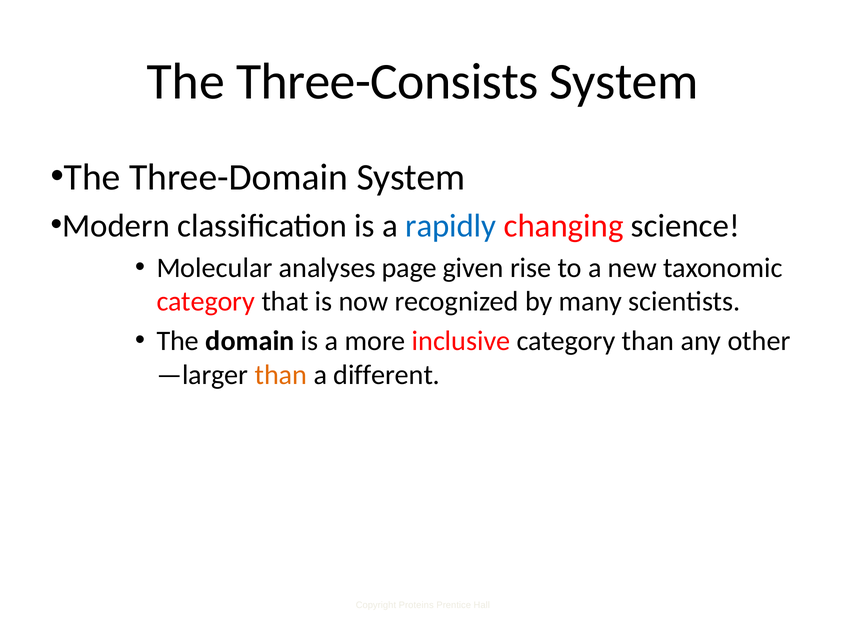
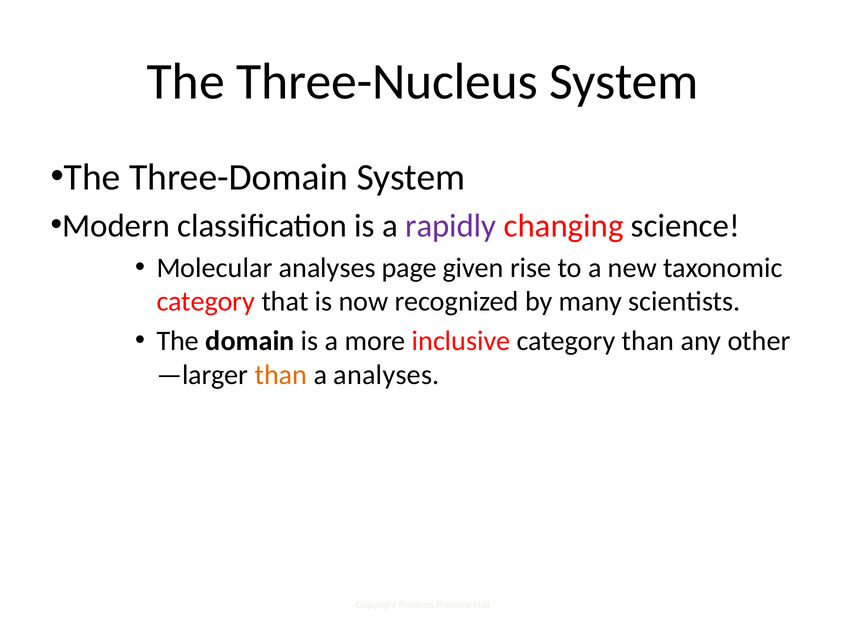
Three-Consists: Three-Consists -> Three-Nucleus
rapidly colour: blue -> purple
a different: different -> analyses
